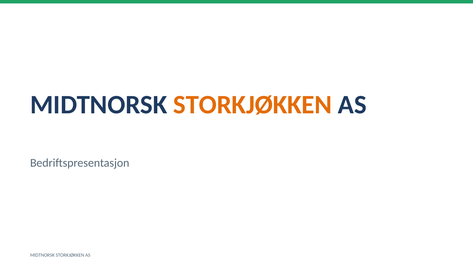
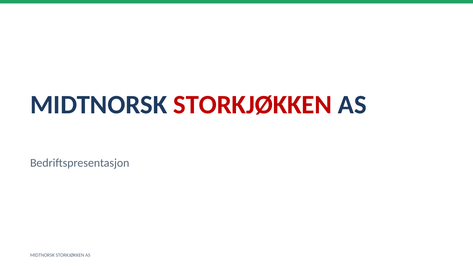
STORKJØKKEN at (253, 105) colour: orange -> red
